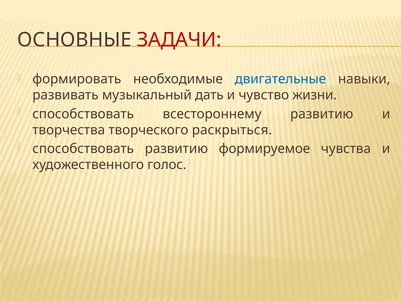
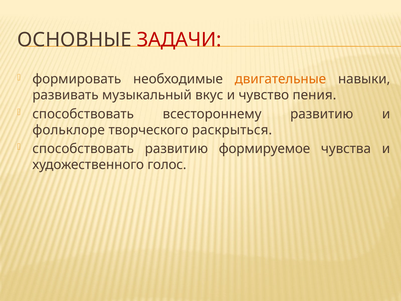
двигательные colour: blue -> orange
дать: дать -> вкус
жизни: жизни -> пения
творчества: творчества -> фольклоре
